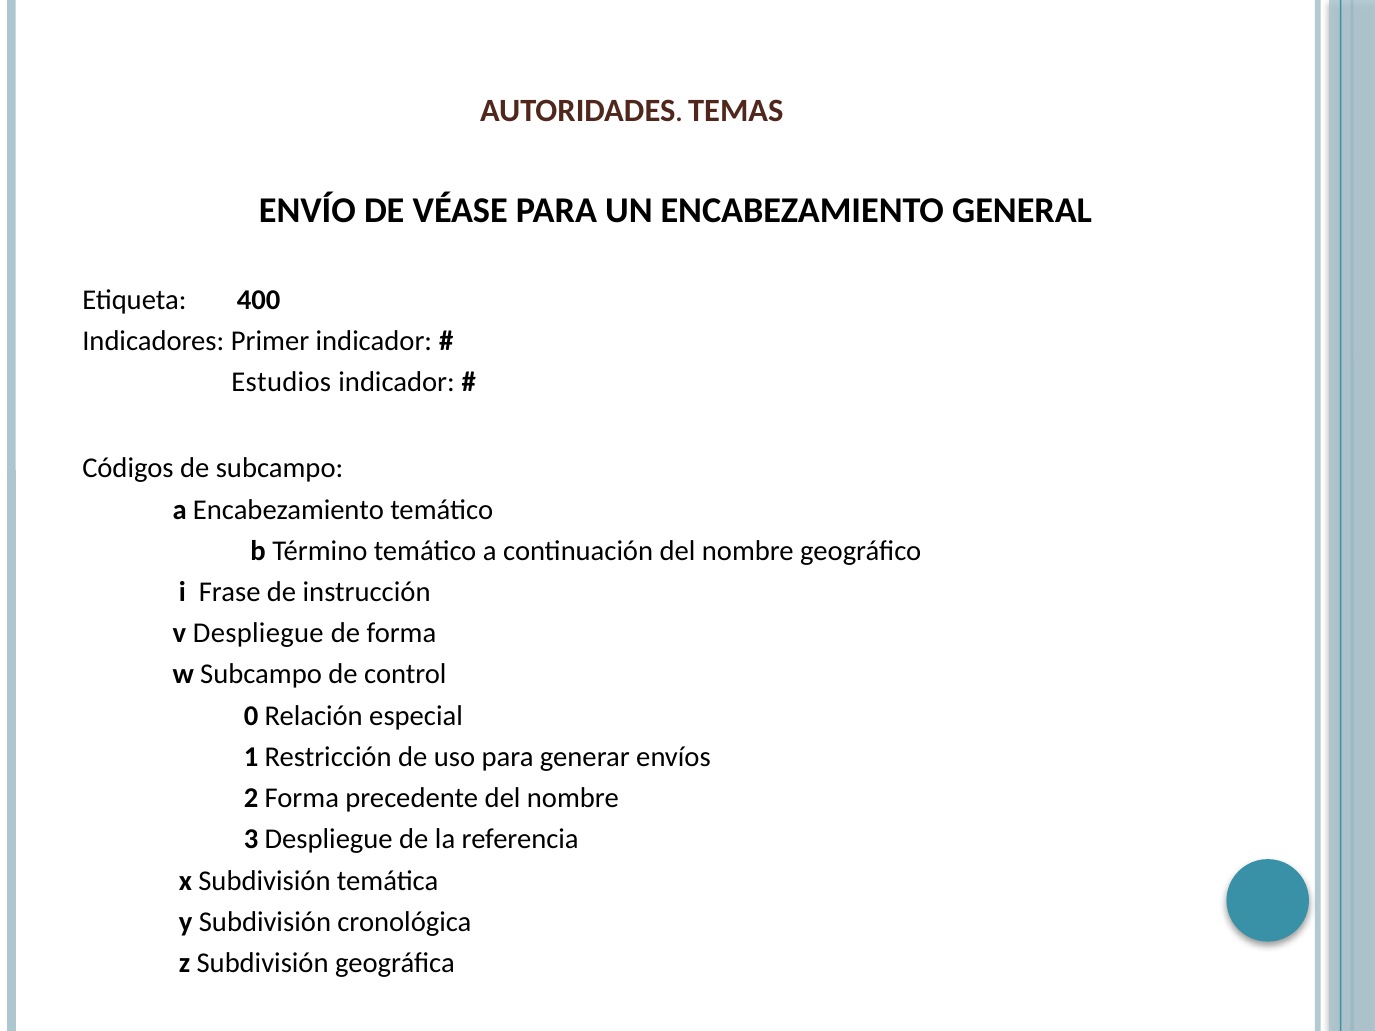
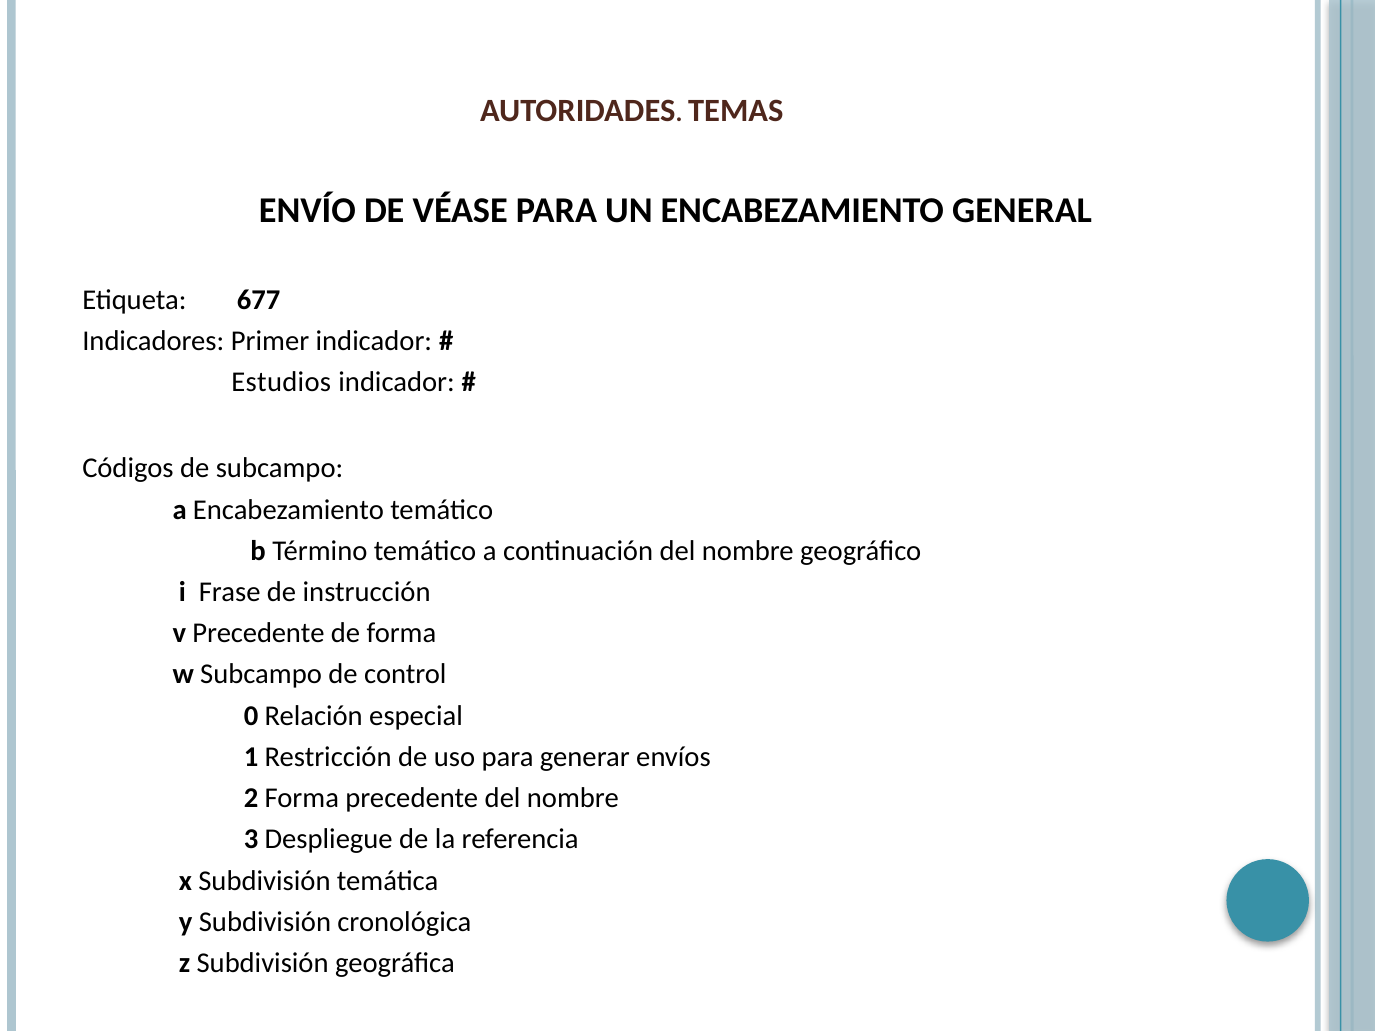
400: 400 -> 677
v Despliegue: Despliegue -> Precedente
